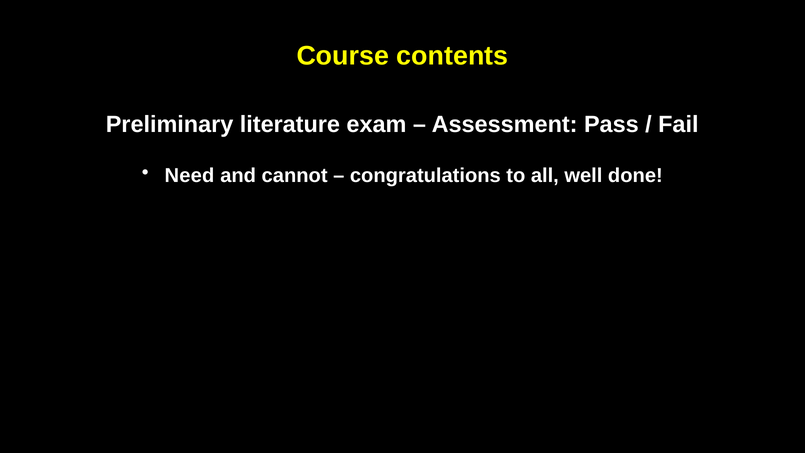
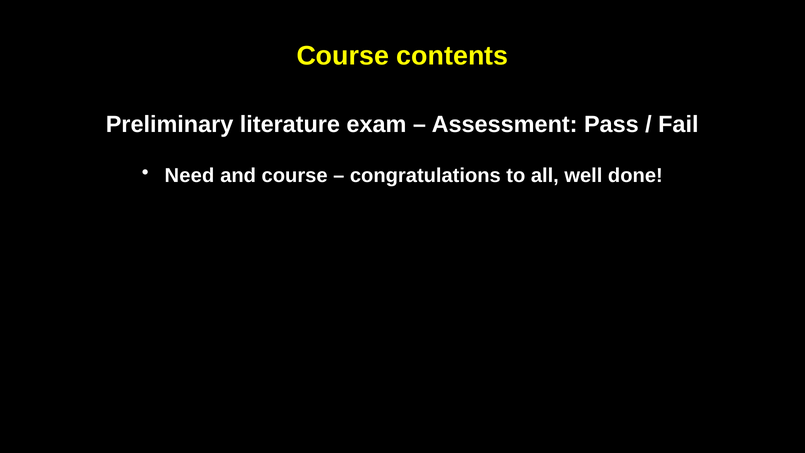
and cannot: cannot -> course
